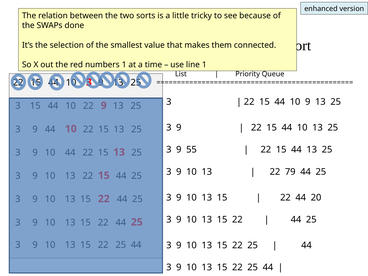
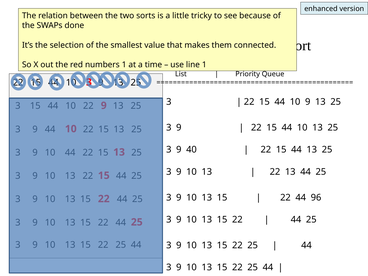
55: 55 -> 40
22 79: 79 -> 13
20: 20 -> 96
